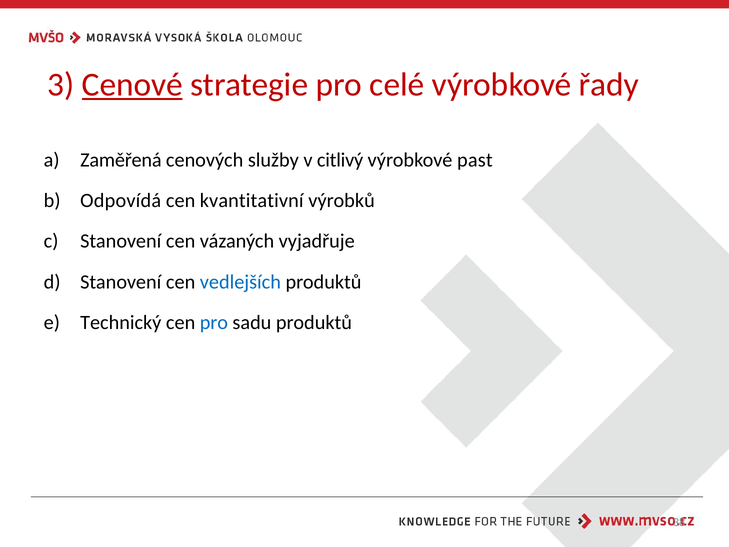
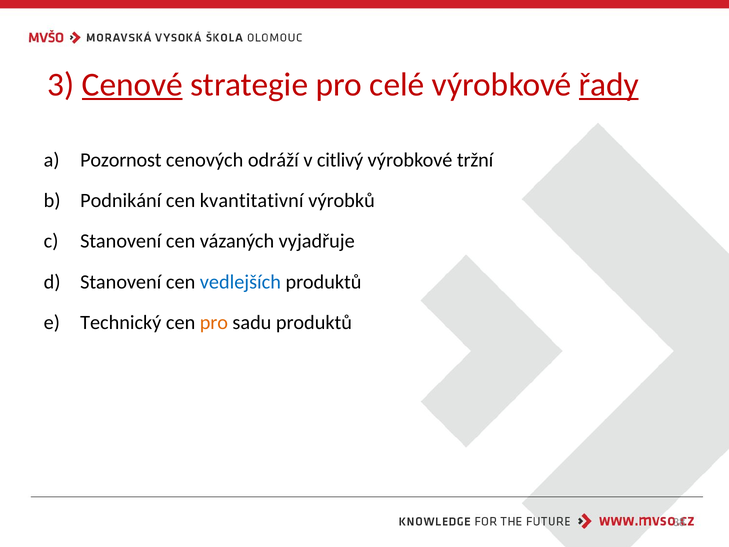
řady underline: none -> present
Zaměřená: Zaměřená -> Pozornost
služby: služby -> odráží
past: past -> tržní
Odpovídá: Odpovídá -> Podnikání
pro at (214, 322) colour: blue -> orange
